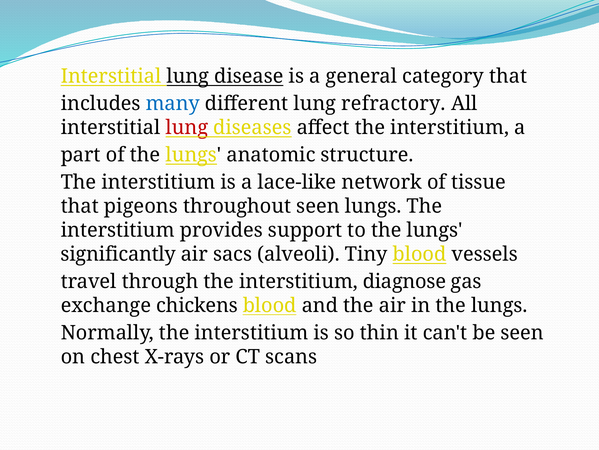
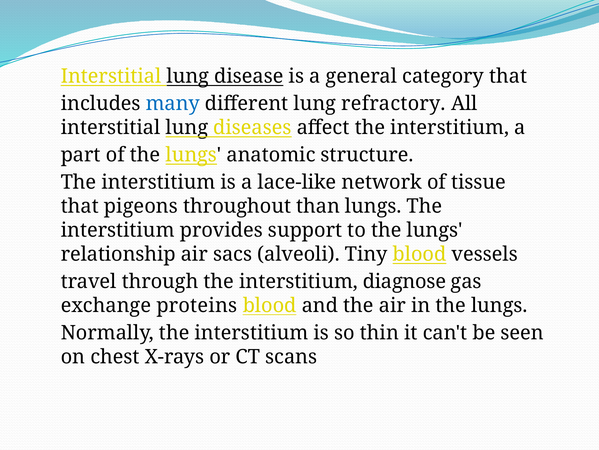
lung at (187, 127) colour: red -> black
throughout seen: seen -> than
significantly: significantly -> relationship
chickens: chickens -> proteins
